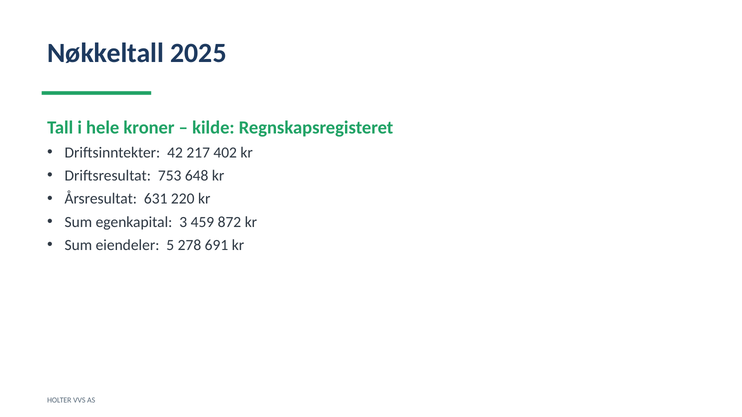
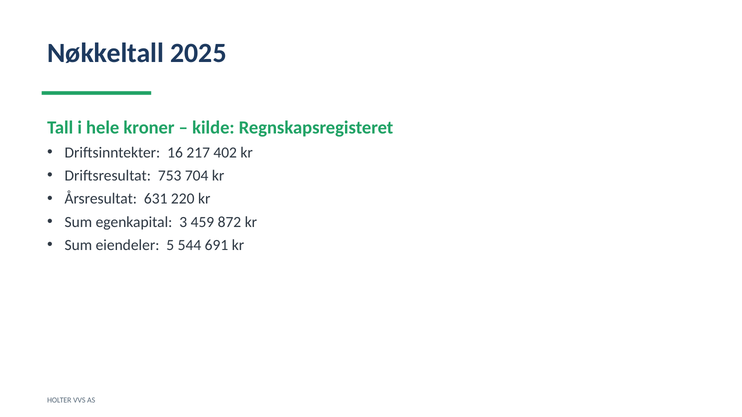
42: 42 -> 16
648: 648 -> 704
278: 278 -> 544
